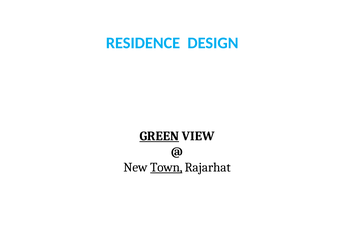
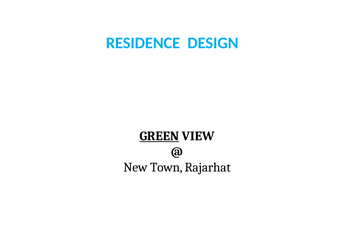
Town underline: present -> none
